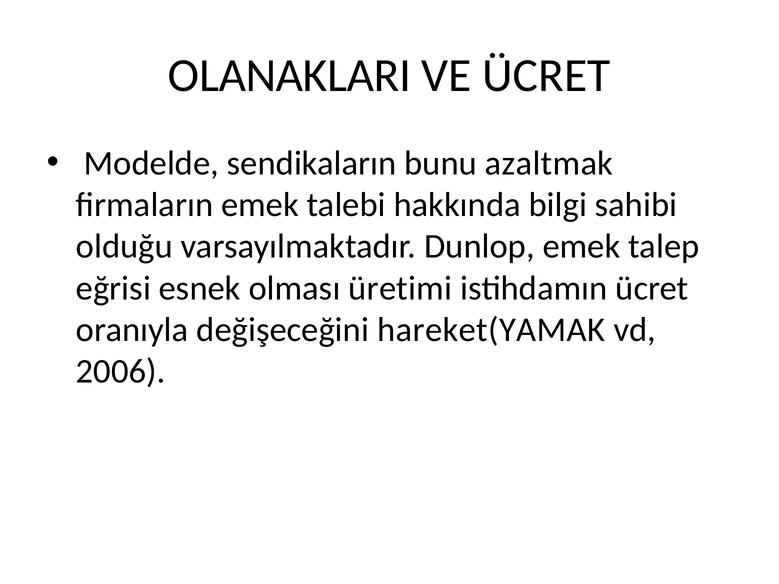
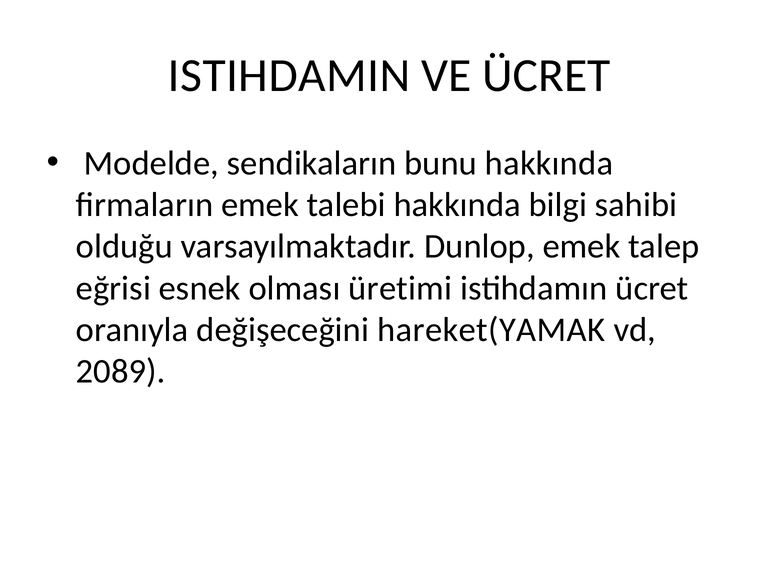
OLANAKLARI: OLANAKLARI -> ISTIHDAMIN
bunu azaltmak: azaltmak -> hakkında
2006: 2006 -> 2089
